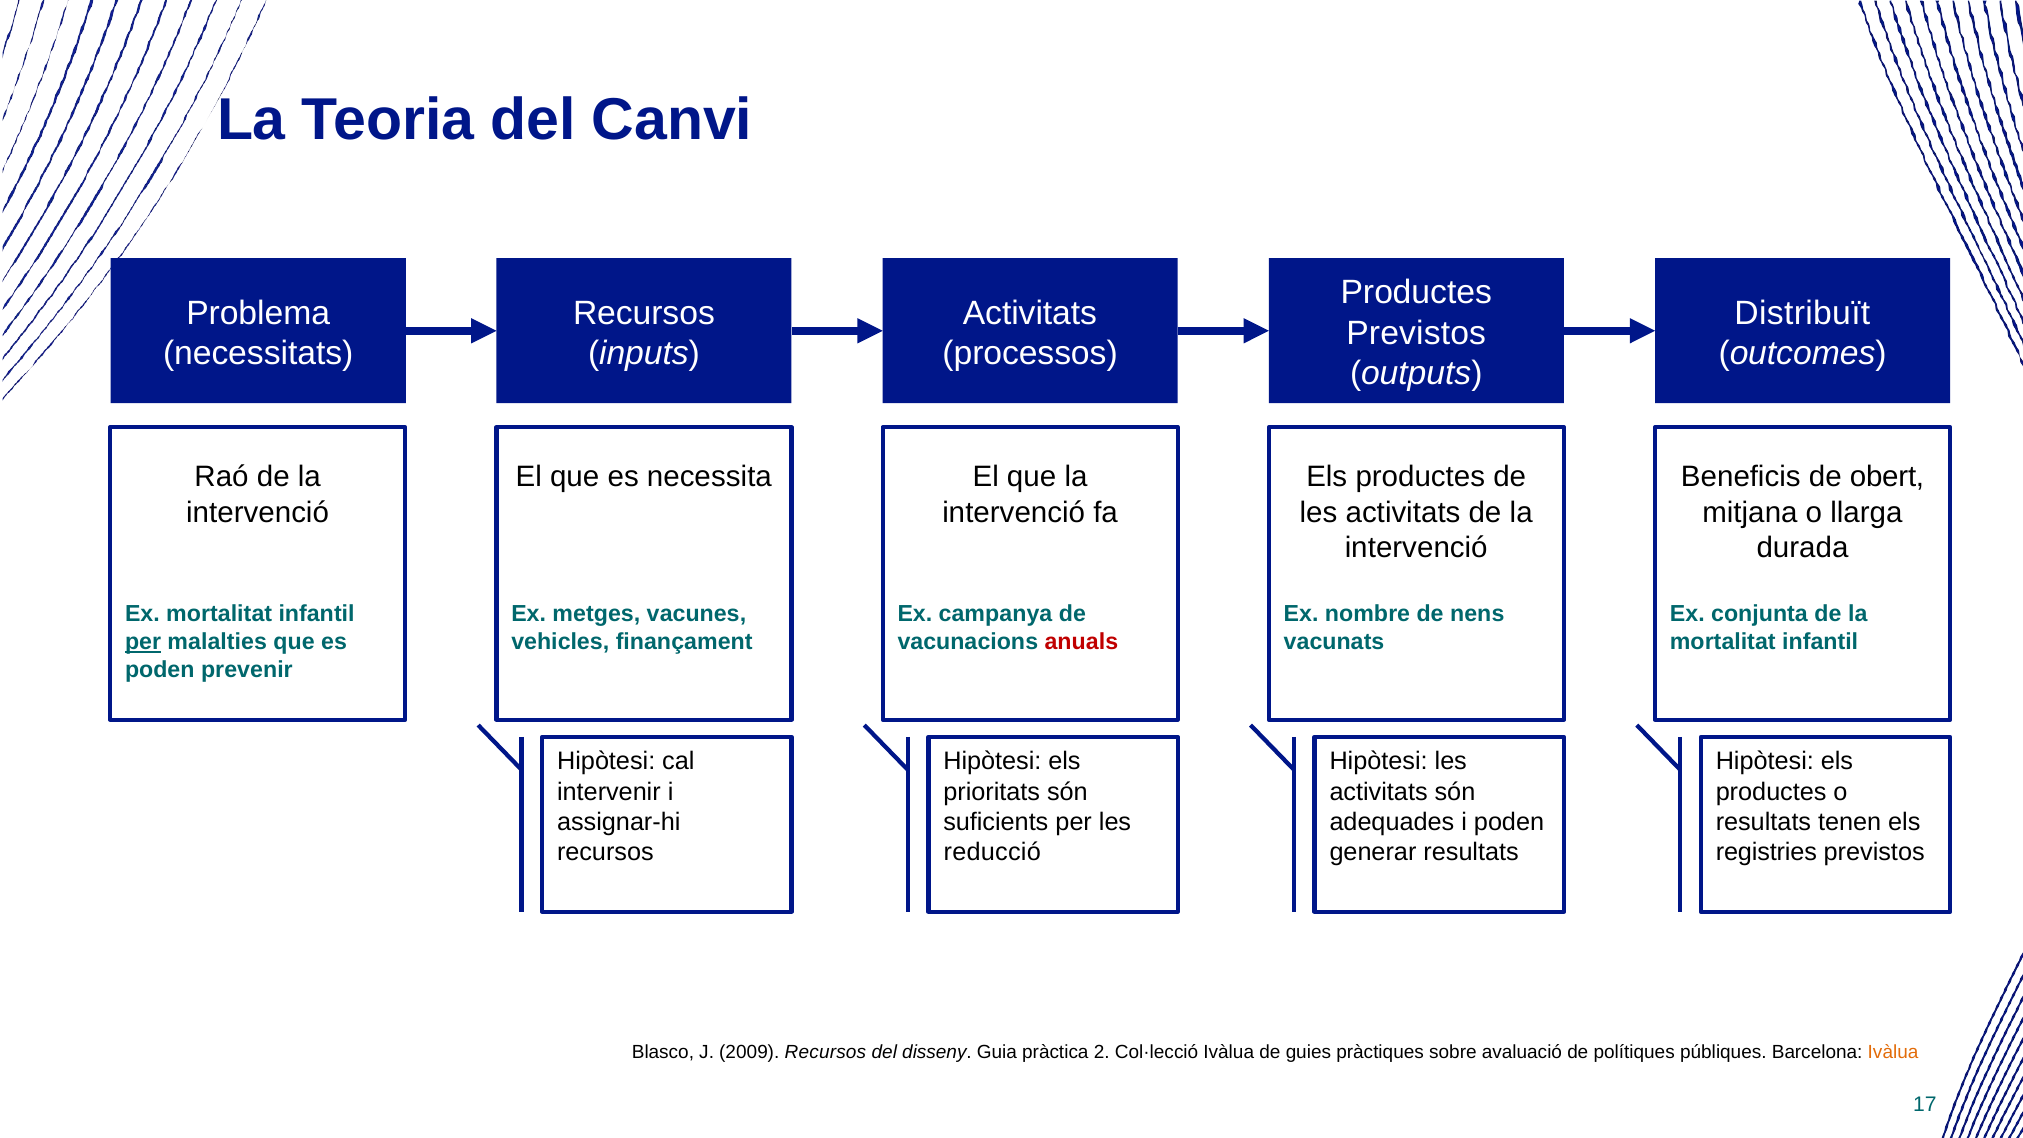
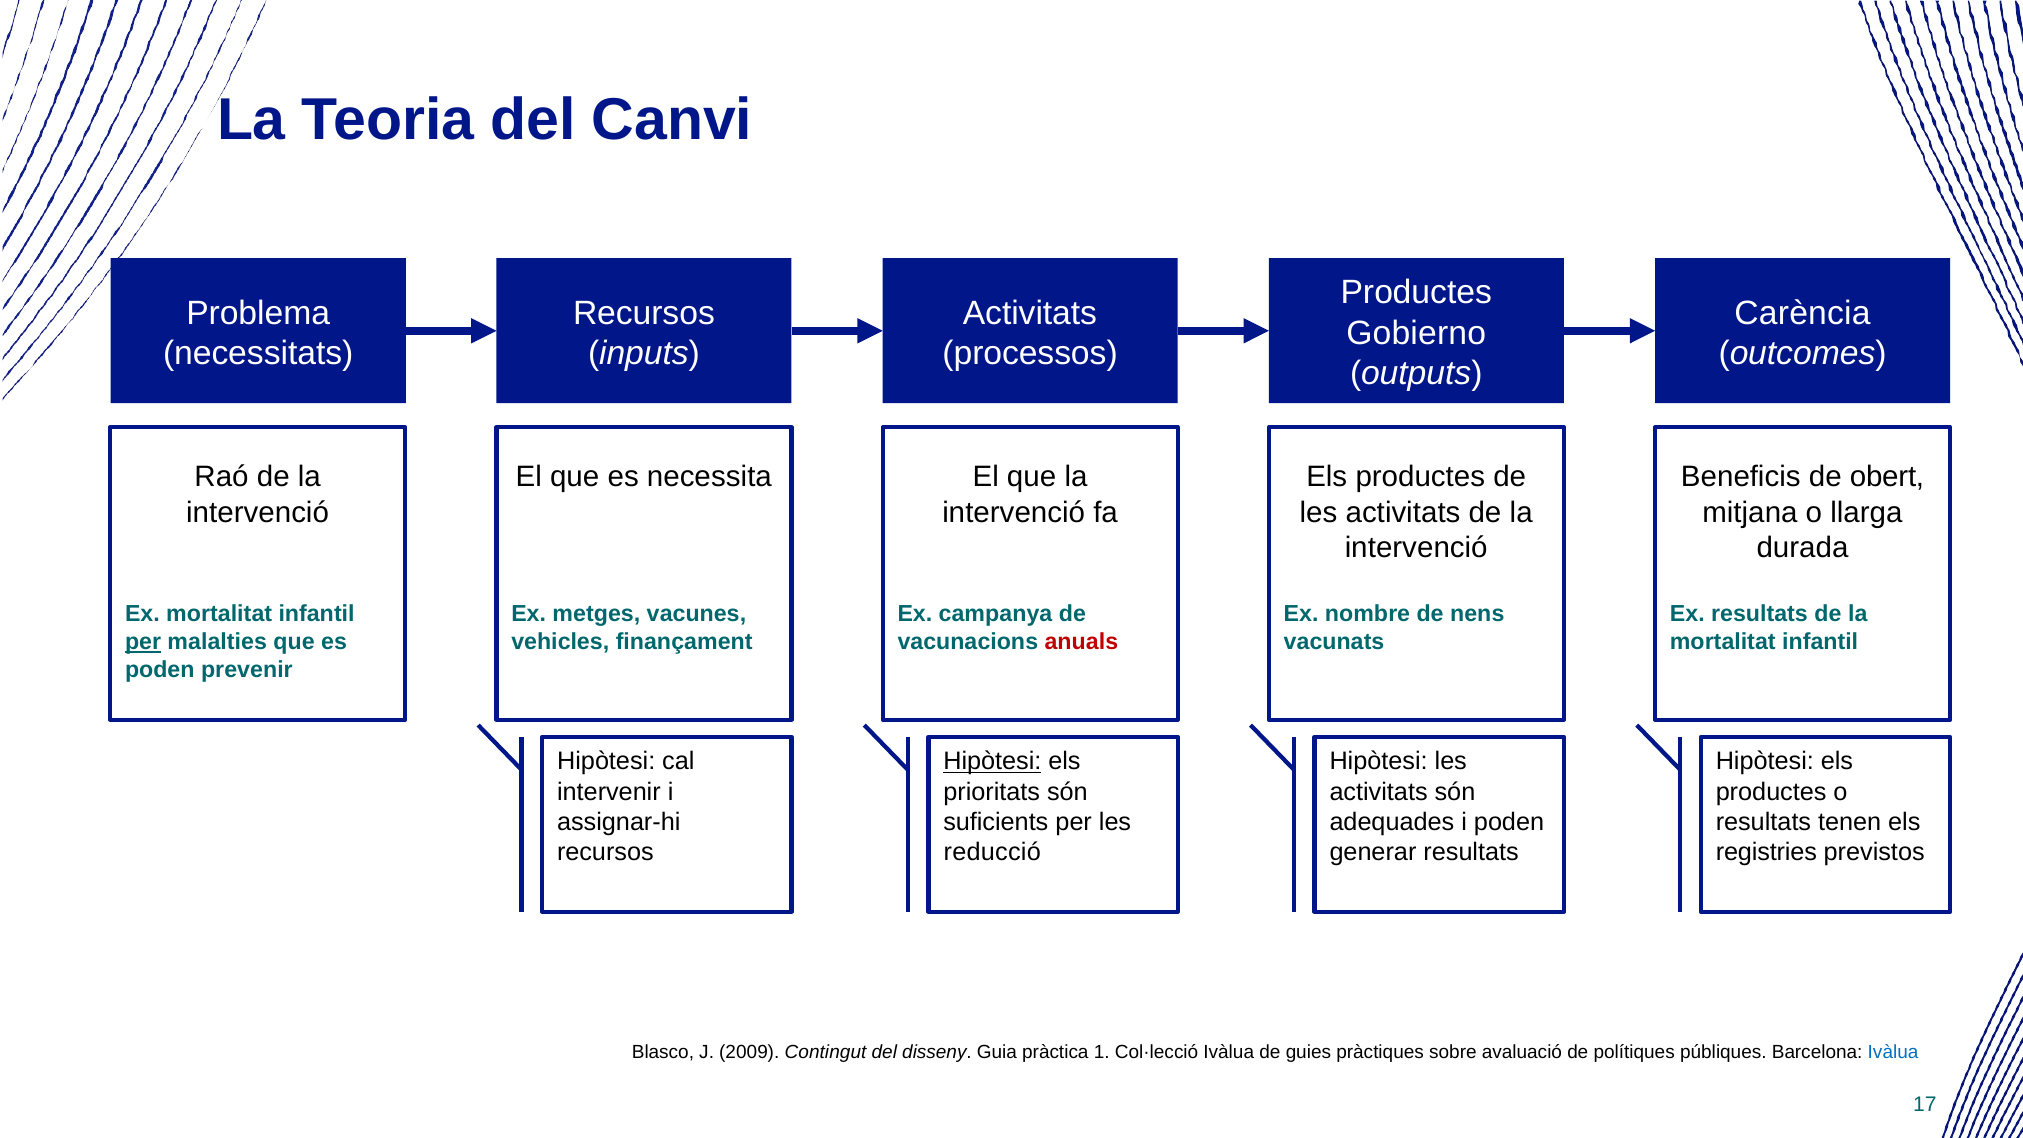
Distribuït: Distribuït -> Carència
Previstos at (1416, 333): Previstos -> Gobierno
Ex conjunta: conjunta -> resultats
Hipòtesi at (992, 762) underline: none -> present
2009 Recursos: Recursos -> Contingut
2: 2 -> 1
Ivàlua at (1893, 1053) colour: orange -> blue
